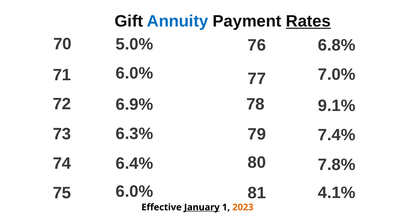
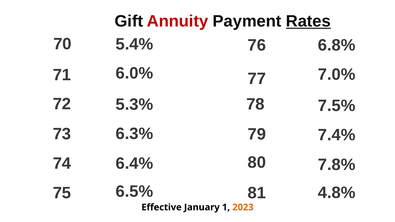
Annuity colour: blue -> red
5.0%: 5.0% -> 5.4%
6.9%: 6.9% -> 5.3%
9.1%: 9.1% -> 7.5%
6.0% at (134, 192): 6.0% -> 6.5%
4.1%: 4.1% -> 4.8%
January underline: present -> none
